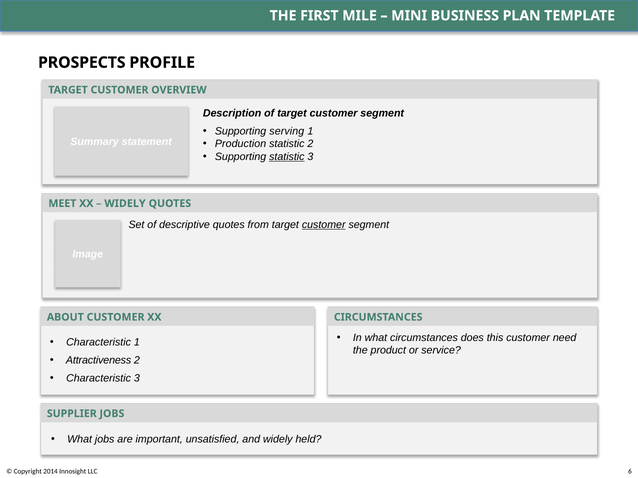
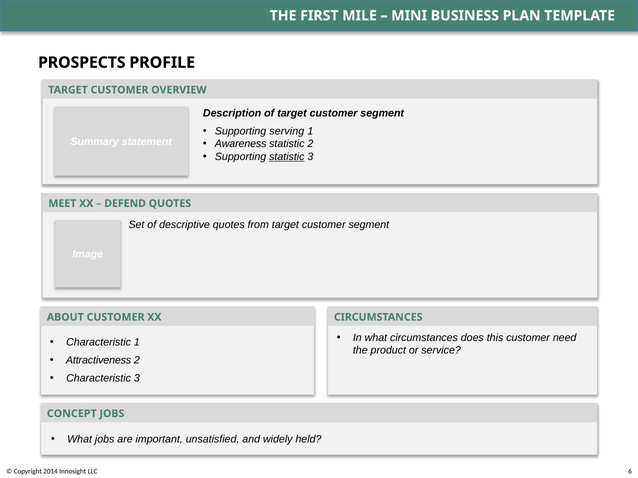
Production: Production -> Awareness
WIDELY at (125, 204): WIDELY -> DEFEND
customer at (324, 225) underline: present -> none
SUPPLIER: SUPPLIER -> CONCEPT
